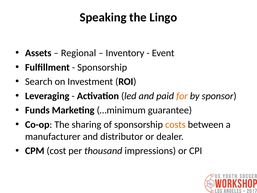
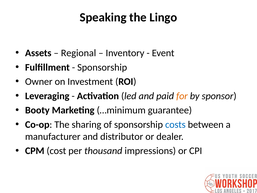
Search: Search -> Owner
Funds: Funds -> Booty
costs colour: orange -> blue
